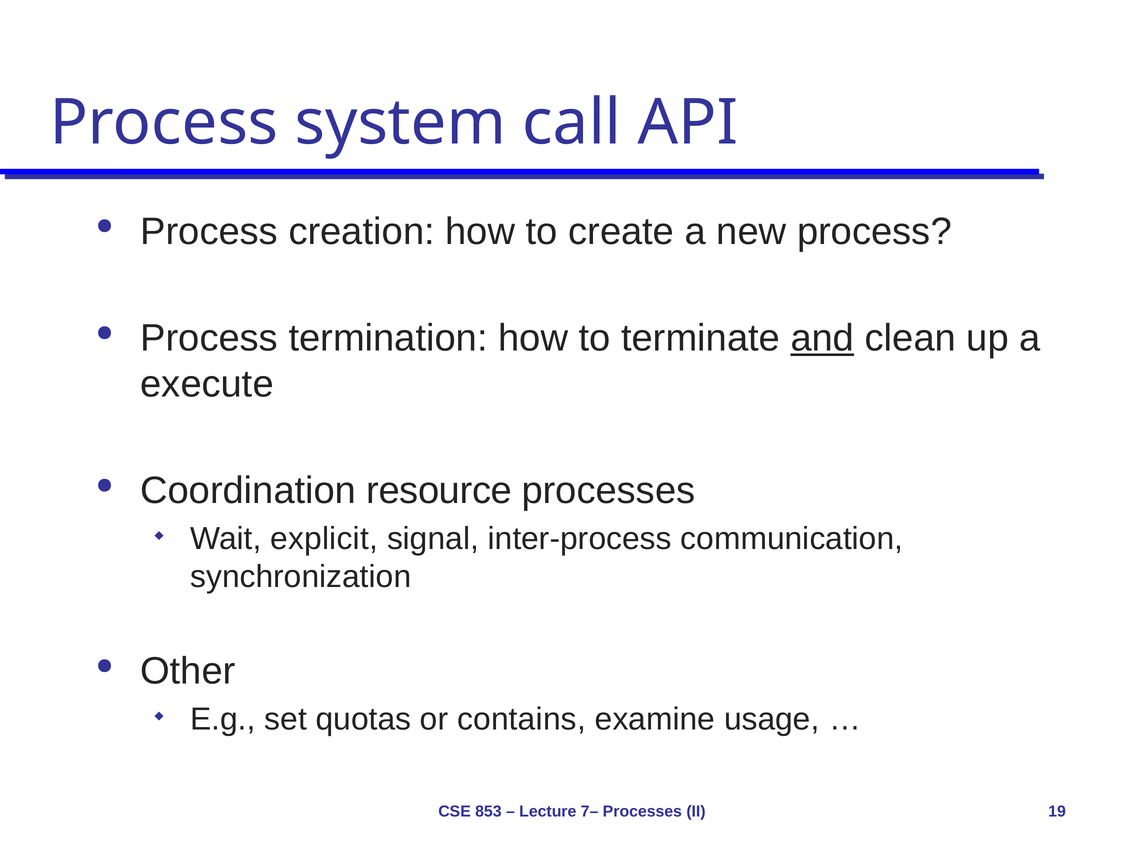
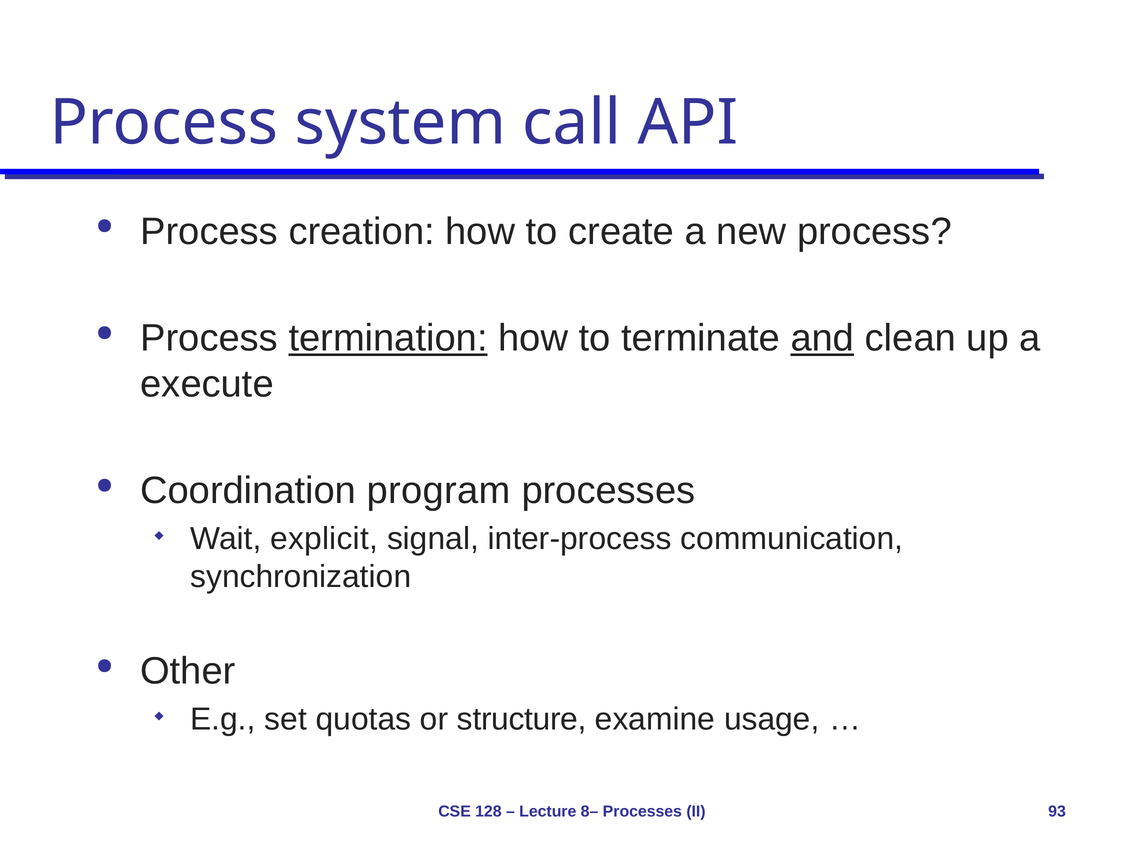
termination underline: none -> present
resource: resource -> program
contains: contains -> structure
853: 853 -> 128
7–: 7– -> 8–
19: 19 -> 93
